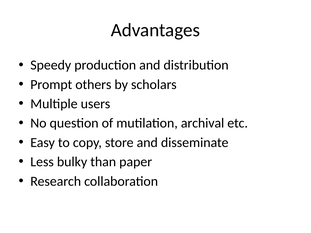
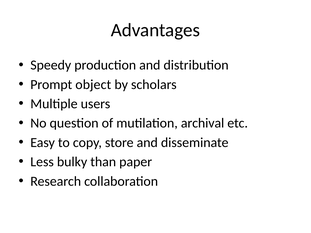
others: others -> object
